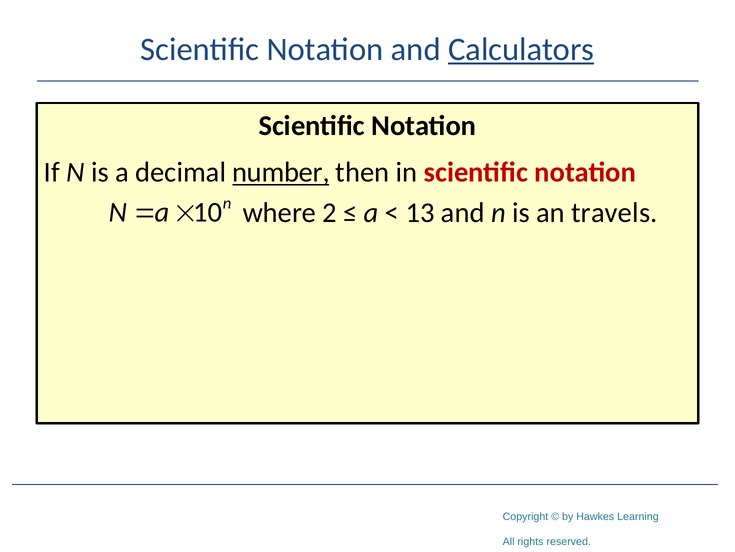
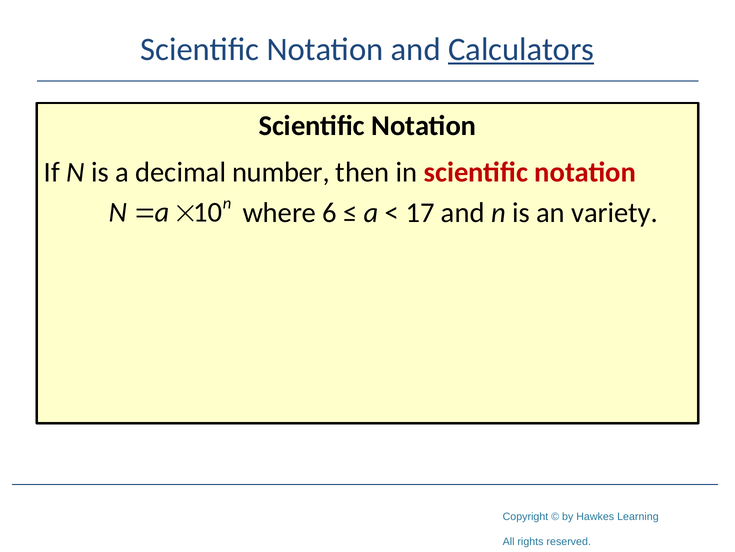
number underline: present -> none
2: 2 -> 6
13: 13 -> 17
travels: travels -> variety
